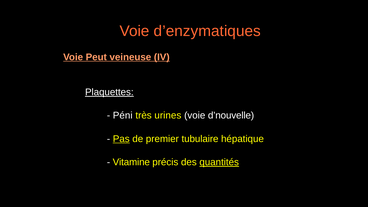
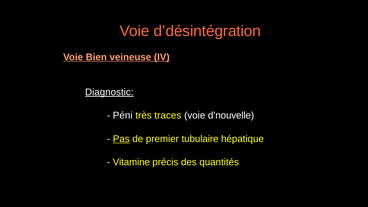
d’enzymatiques: d’enzymatiques -> d’désintégration
Peut: Peut -> Bien
Plaquettes: Plaquettes -> Diagnostic
urines: urines -> traces
quantités underline: present -> none
